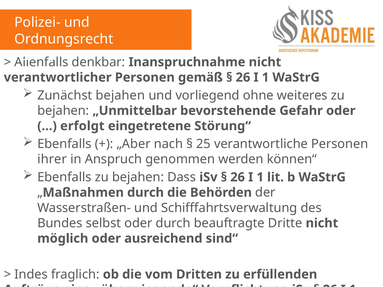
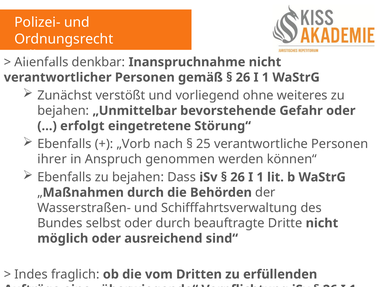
Zunächst bejahen: bejahen -> verstößt
„Aber: „Aber -> „Vorb
